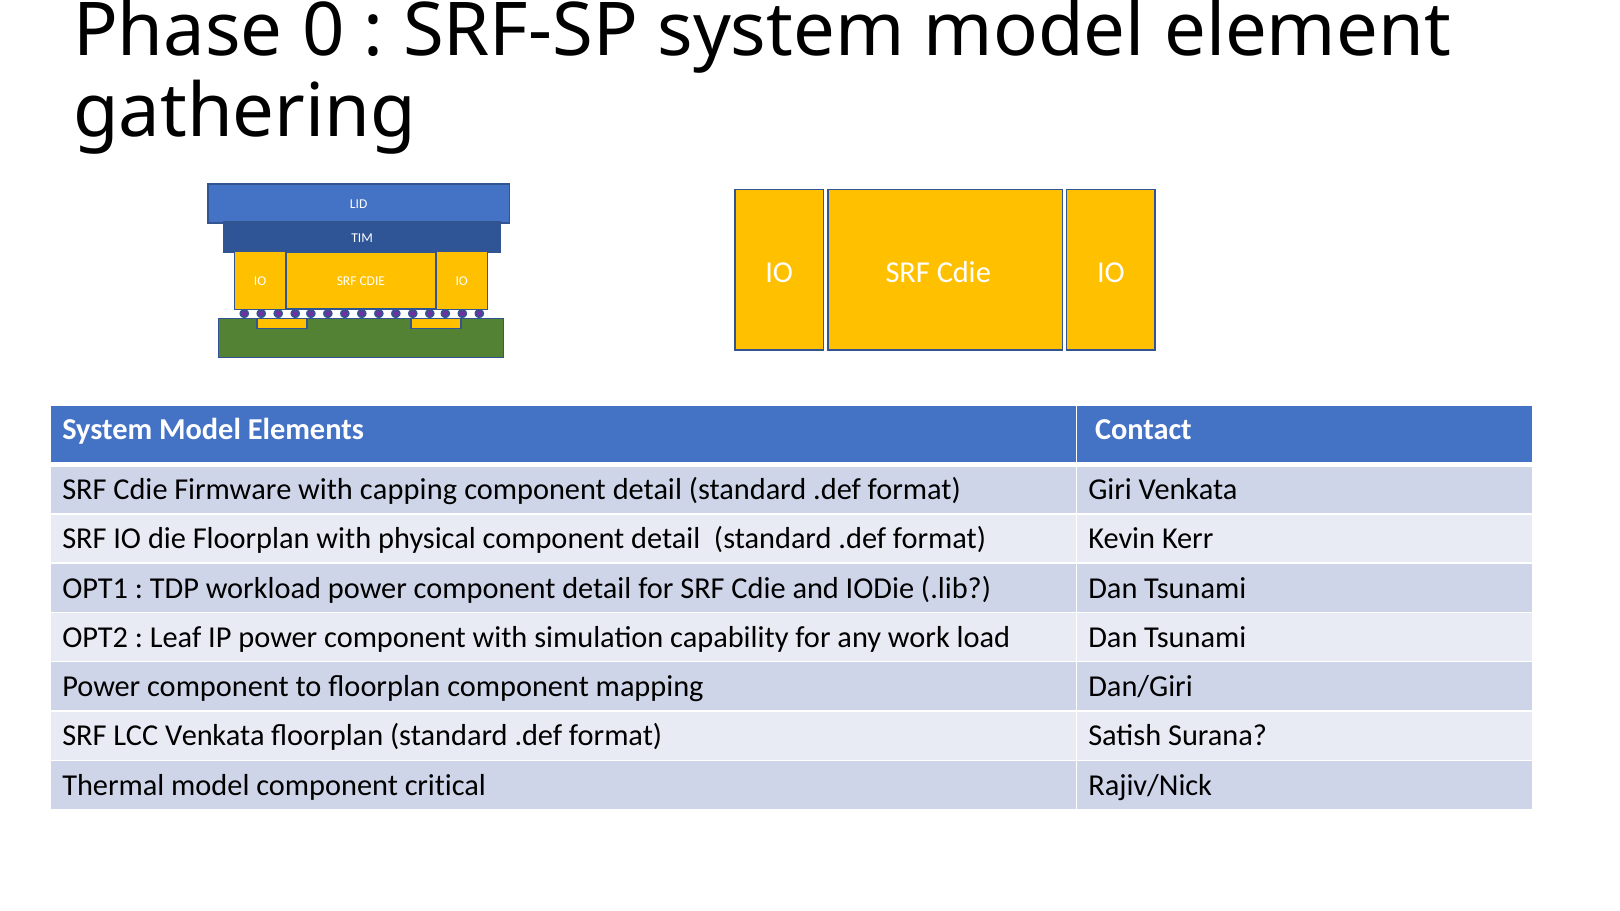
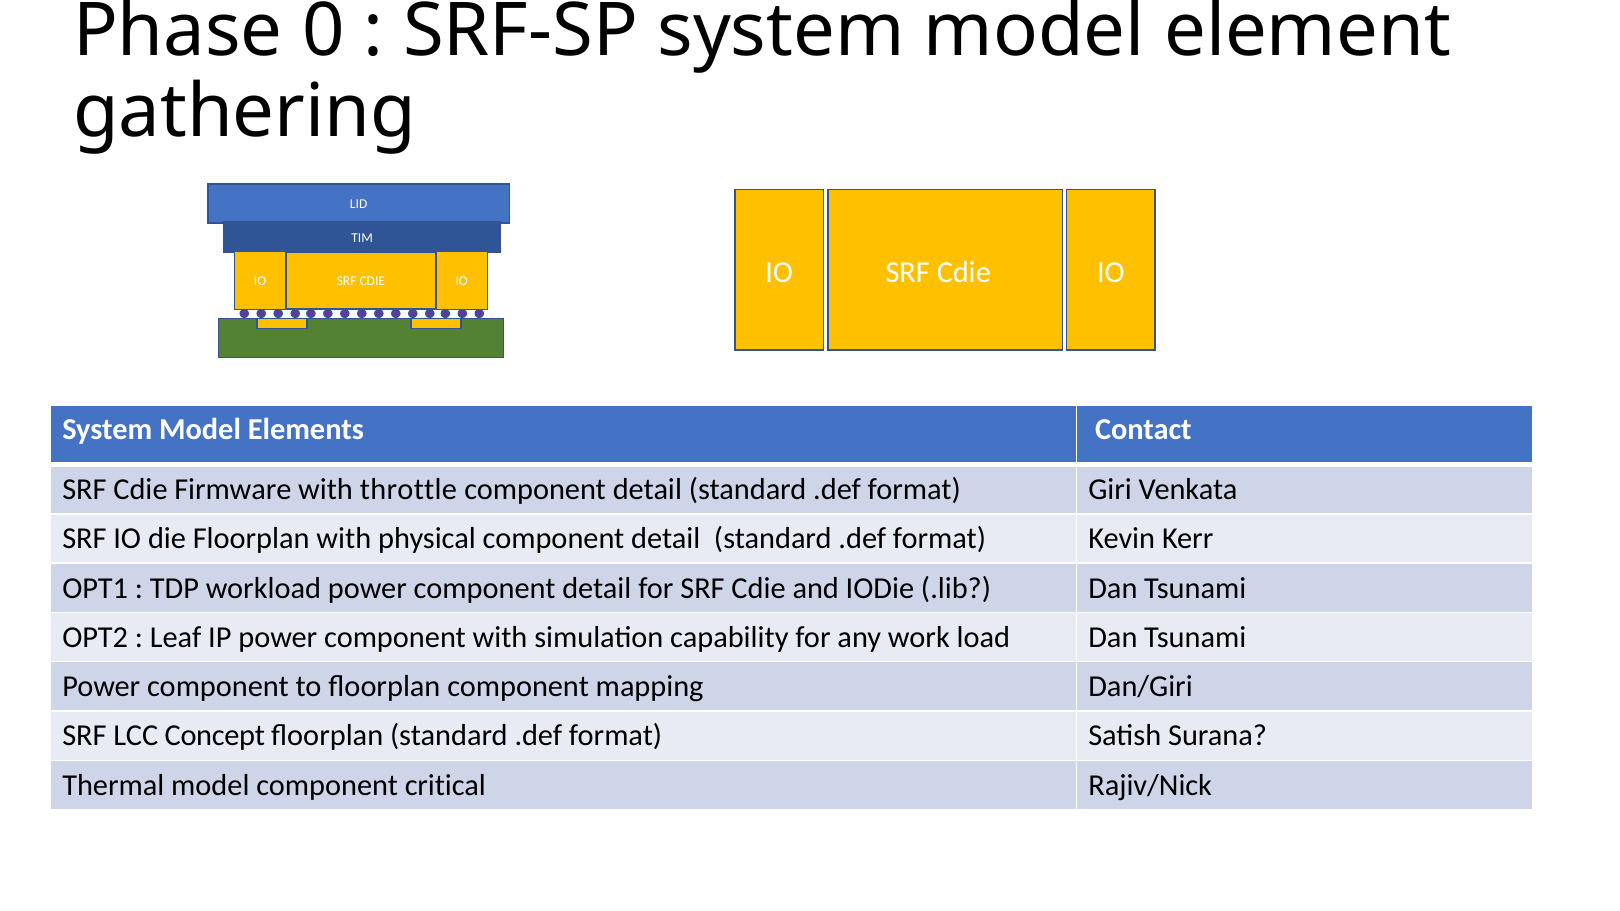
capping: capping -> throttle
LCC Venkata: Venkata -> Concept
